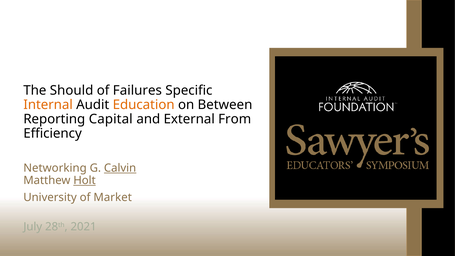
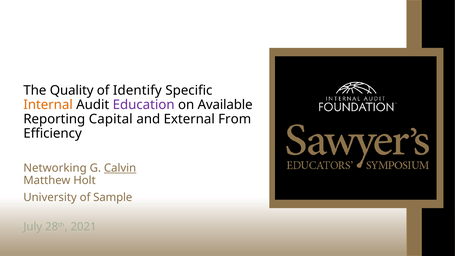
Should: Should -> Quality
Failures: Failures -> Identify
Education colour: orange -> purple
Between: Between -> Available
Holt underline: present -> none
Market: Market -> Sample
